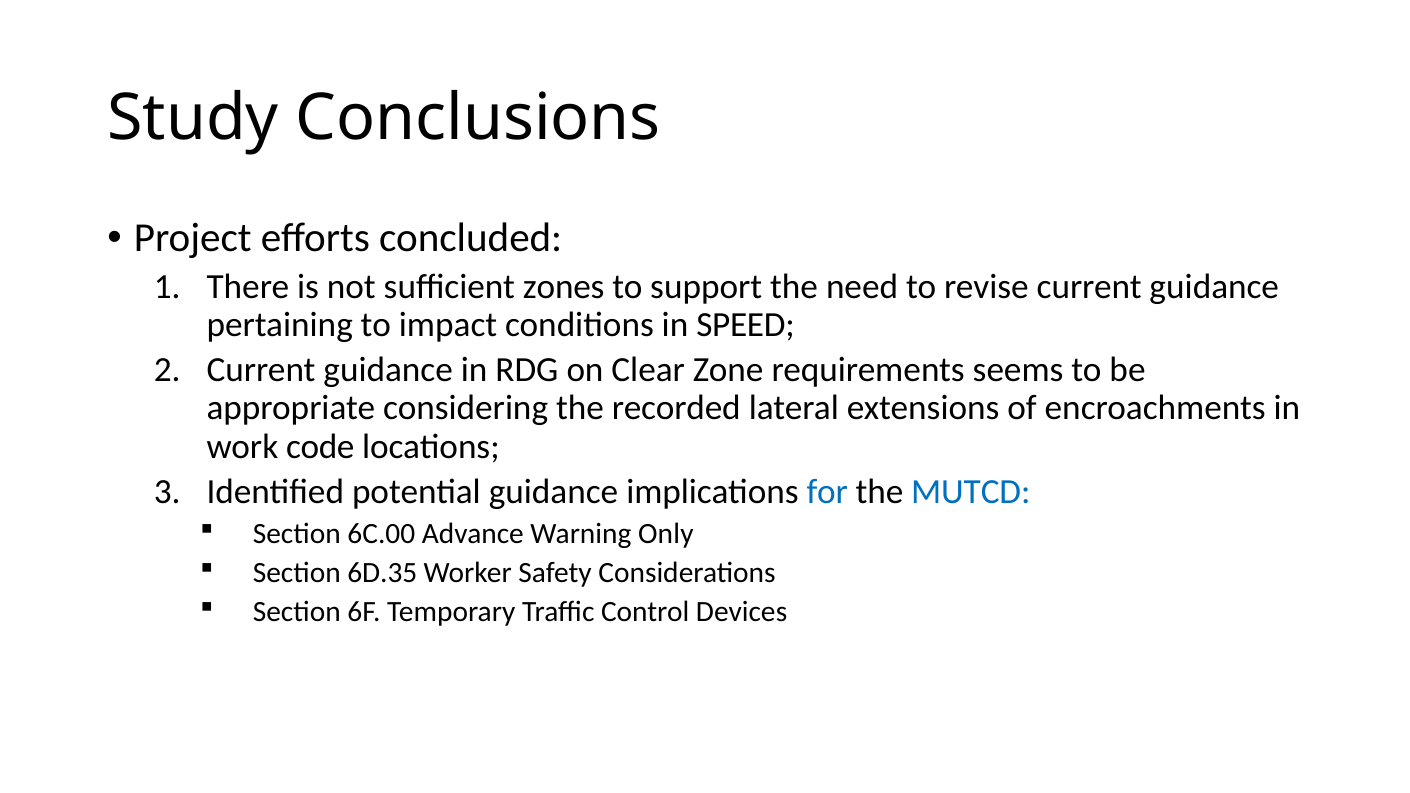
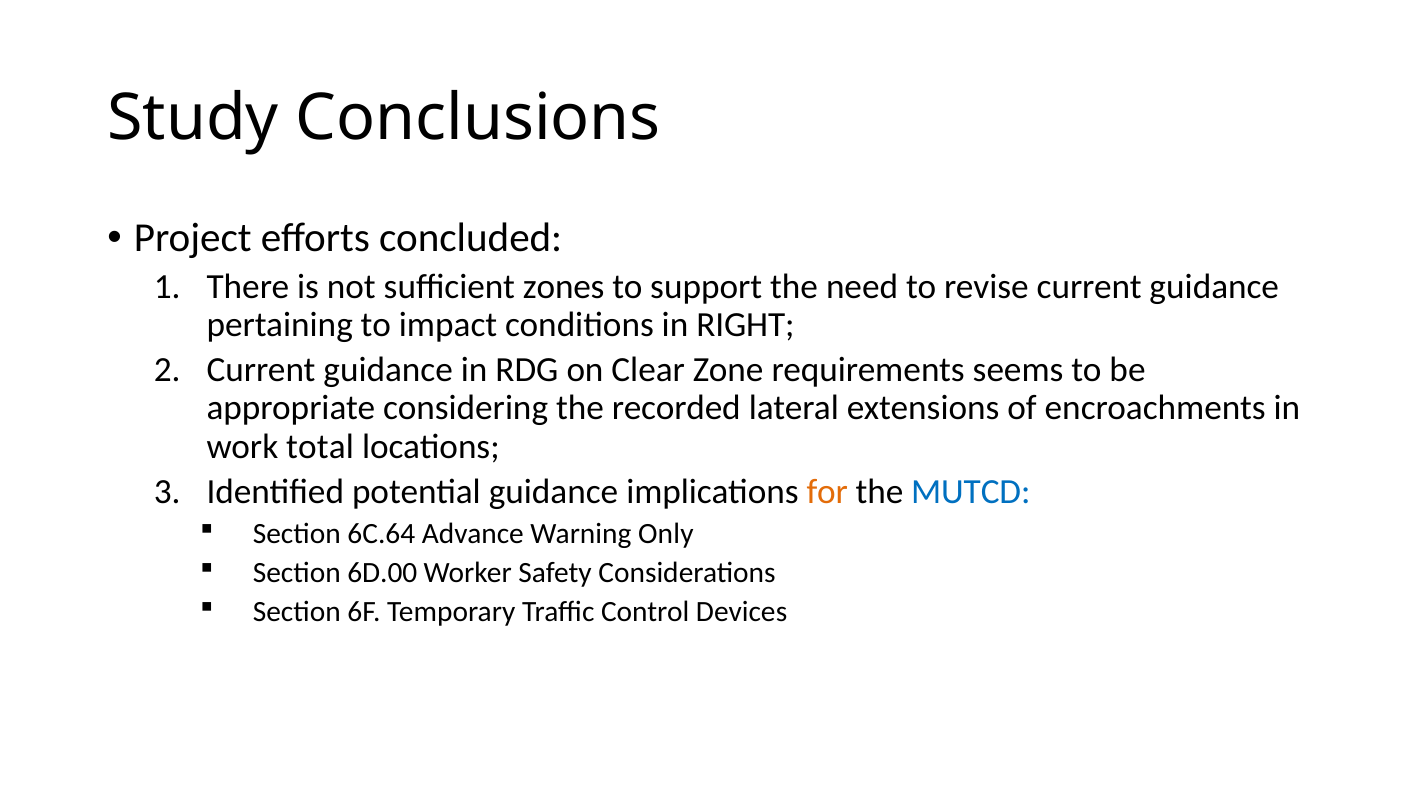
SPEED: SPEED -> RIGHT
code: code -> total
for colour: blue -> orange
6C.00: 6C.00 -> 6C.64
6D.35: 6D.35 -> 6D.00
